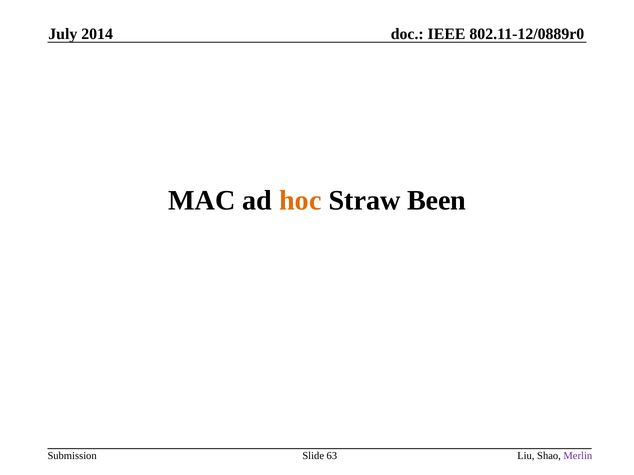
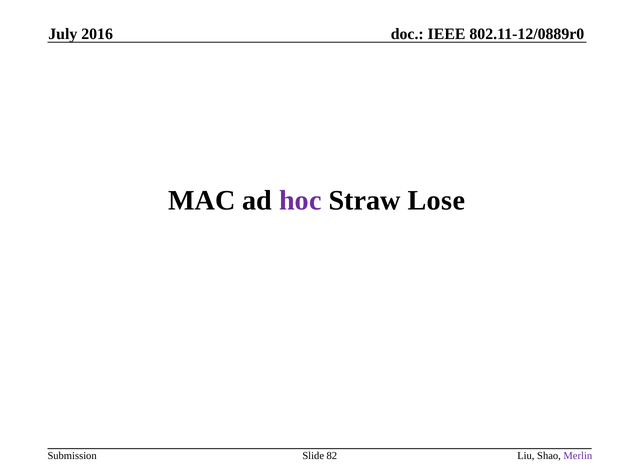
2014: 2014 -> 2016
hoc colour: orange -> purple
Been: Been -> Lose
63: 63 -> 82
